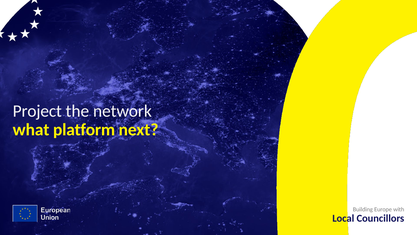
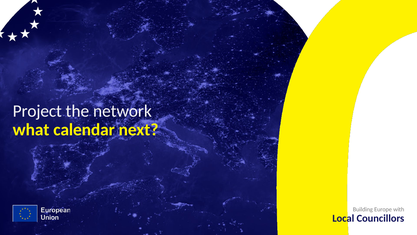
platform: platform -> calendar
